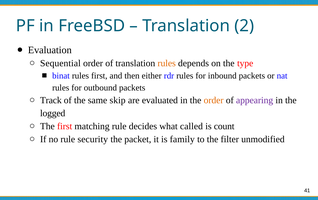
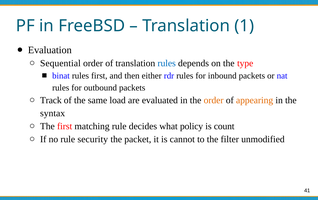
2: 2 -> 1
rules at (167, 63) colour: orange -> blue
skip: skip -> load
appearing colour: purple -> orange
logged: logged -> syntax
called: called -> policy
family: family -> cannot
